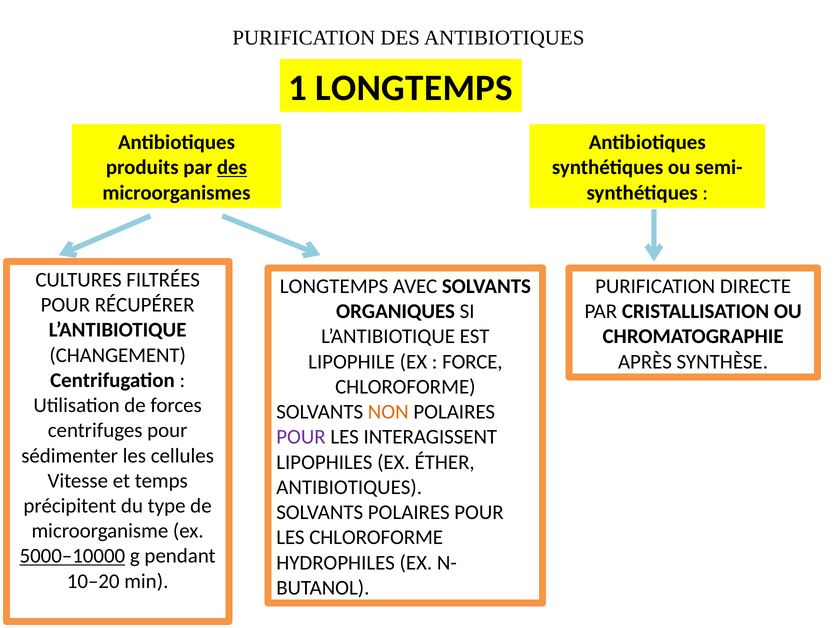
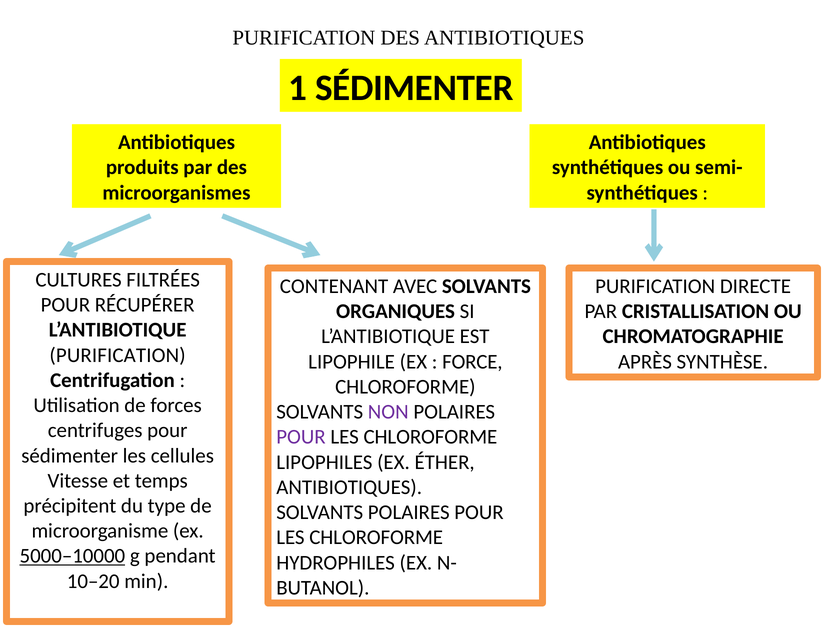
1 LONGTEMPS: LONGTEMPS -> SÉDIMENTER
des at (232, 167) underline: present -> none
LONGTEMPS at (334, 286): LONGTEMPS -> CONTENANT
CHANGEMENT at (118, 355): CHANGEMENT -> PURIFICATION
NON colour: orange -> purple
INTERAGISSENT at (430, 437): INTERAGISSENT -> CHLOROFORME
